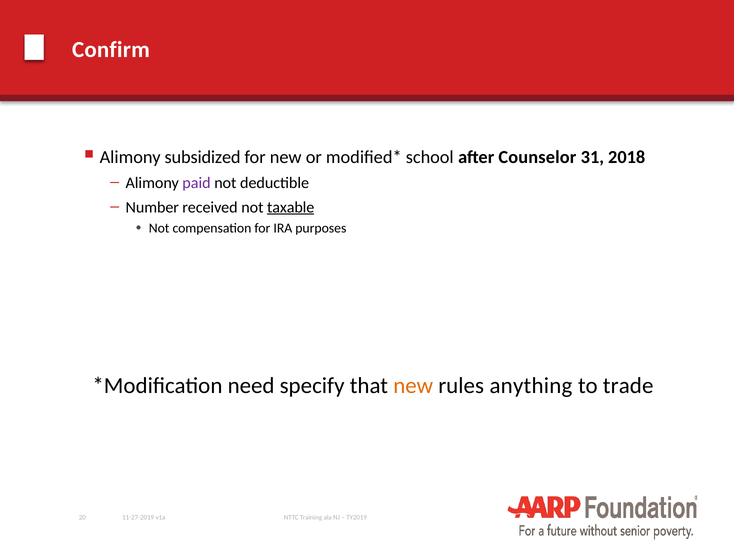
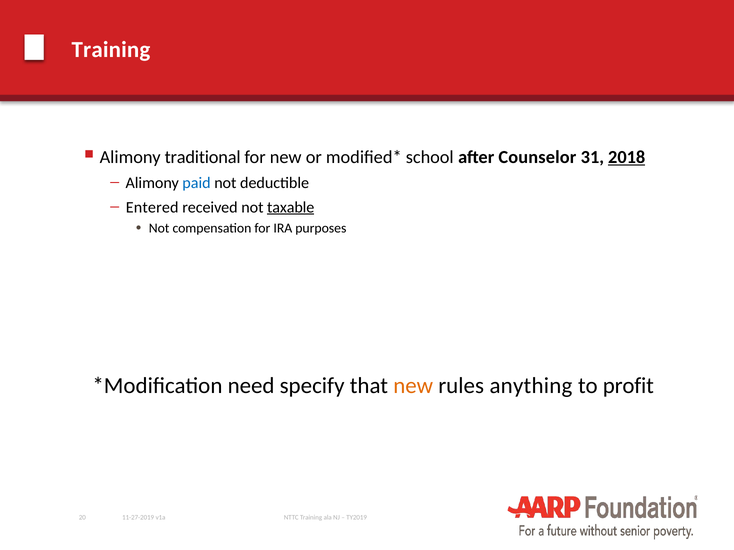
Confirm at (111, 50): Confirm -> Training
subsidized: subsidized -> traditional
2018 underline: none -> present
paid colour: purple -> blue
Number: Number -> Entered
trade: trade -> profit
